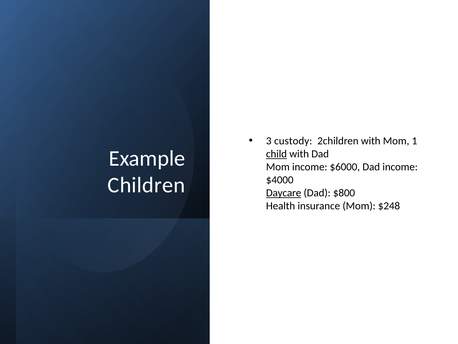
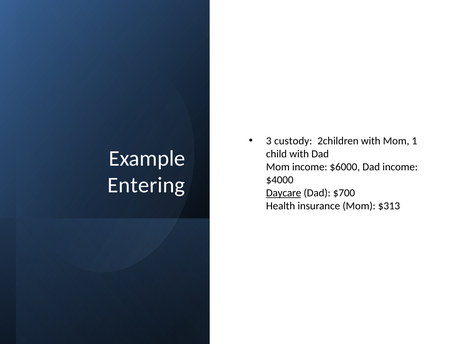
child underline: present -> none
Children: Children -> Entering
$800: $800 -> $700
$248: $248 -> $313
